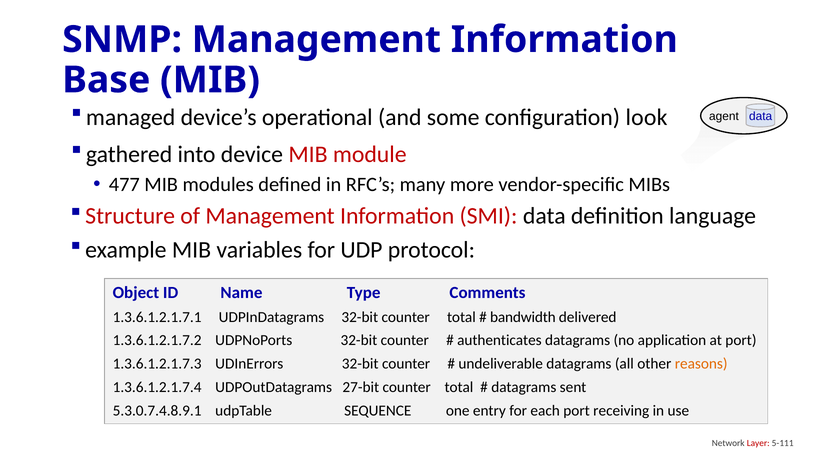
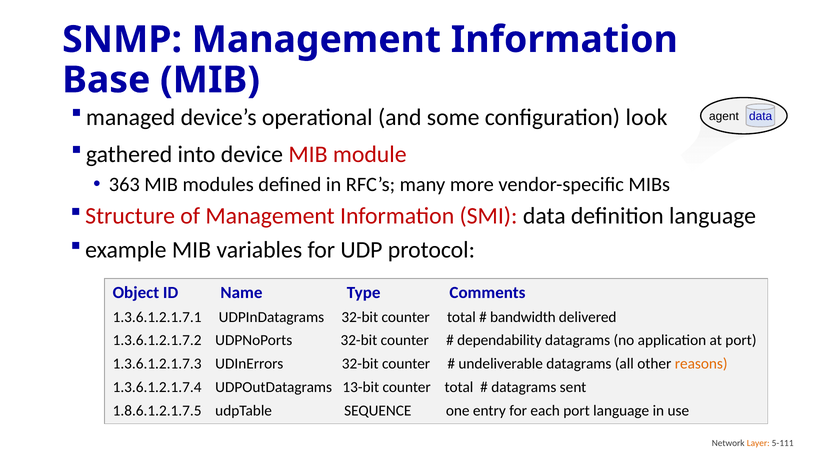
477: 477 -> 363
authenticates: authenticates -> dependability
27-bit: 27-bit -> 13-bit
5.3.0.7.4.8.9.1: 5.3.0.7.4.8.9.1 -> 1.8.6.1.2.1.7.5
port receiving: receiving -> language
Layer colour: red -> orange
